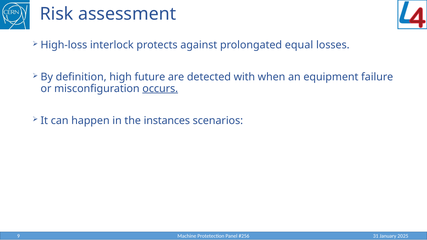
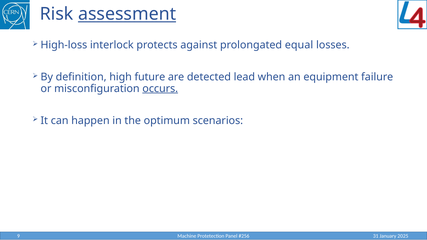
assessment underline: none -> present
with: with -> lead
instances: instances -> optimum
